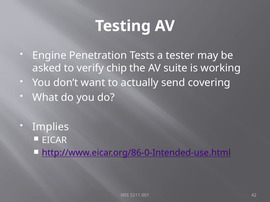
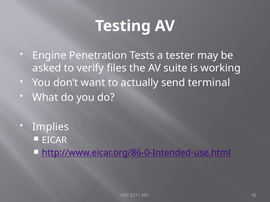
chip: chip -> files
covering: covering -> terminal
